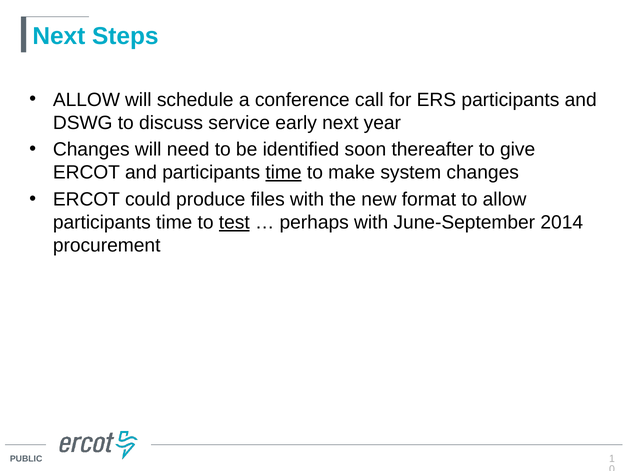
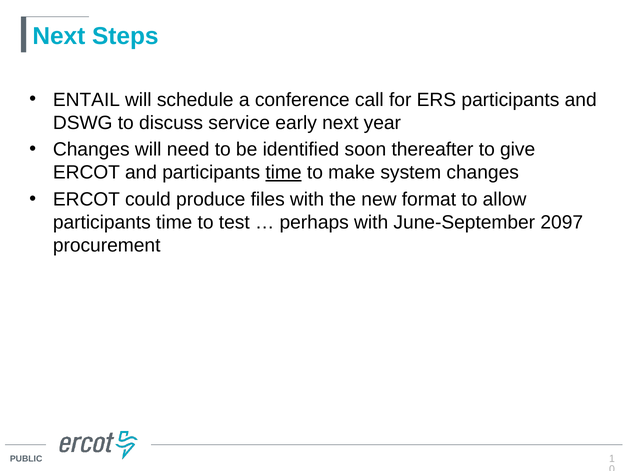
ALLOW at (86, 100): ALLOW -> ENTAIL
test underline: present -> none
2014: 2014 -> 2097
